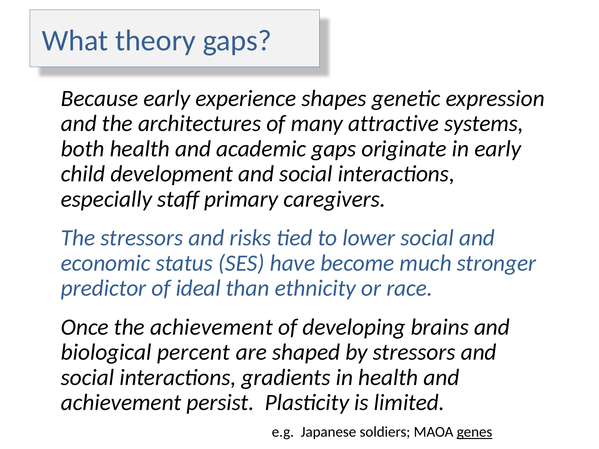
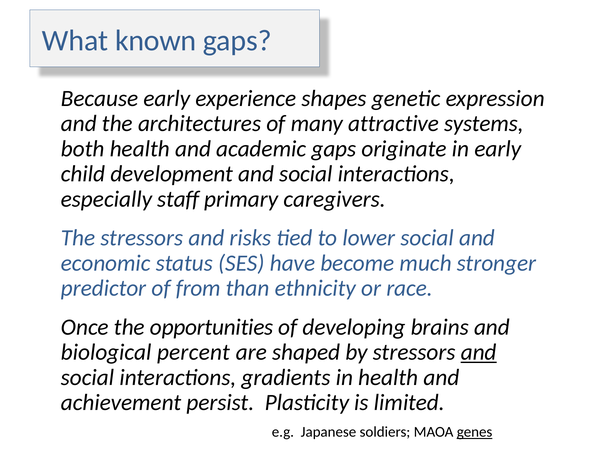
theory: theory -> known
ideal: ideal -> from
the achievement: achievement -> opportunities
and at (479, 352) underline: none -> present
